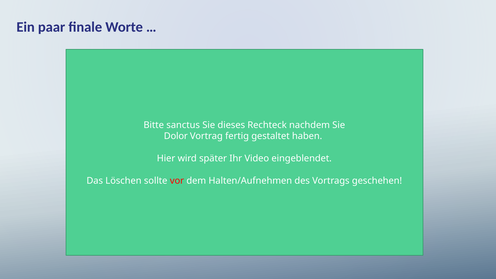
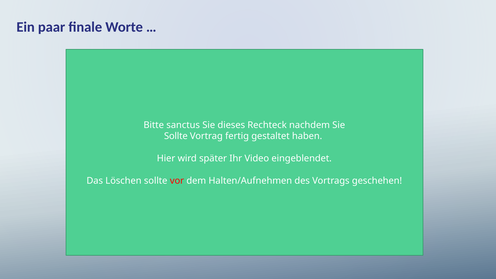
Dolor at (176, 136): Dolor -> Sollte
